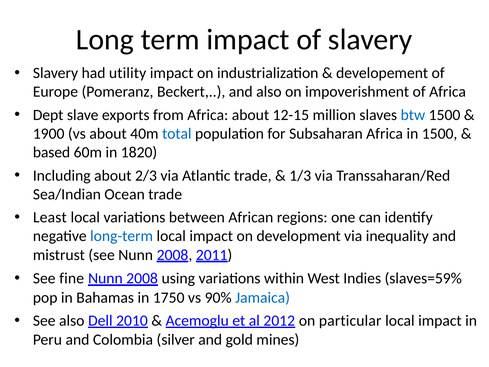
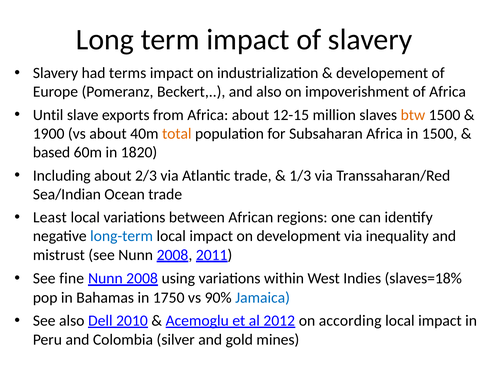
utility: utility -> terms
Dept: Dept -> Until
btw colour: blue -> orange
total colour: blue -> orange
slaves=59%: slaves=59% -> slaves=18%
particular: particular -> according
